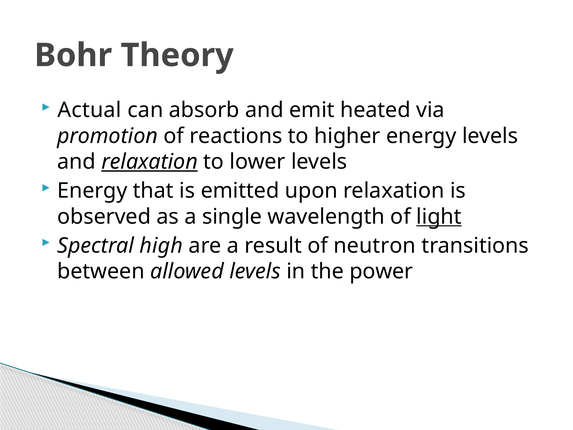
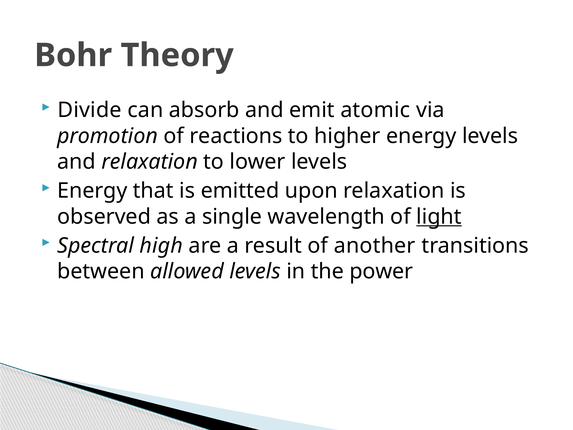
Actual: Actual -> Divide
heated: heated -> atomic
relaxation at (150, 162) underline: present -> none
neutron: neutron -> another
